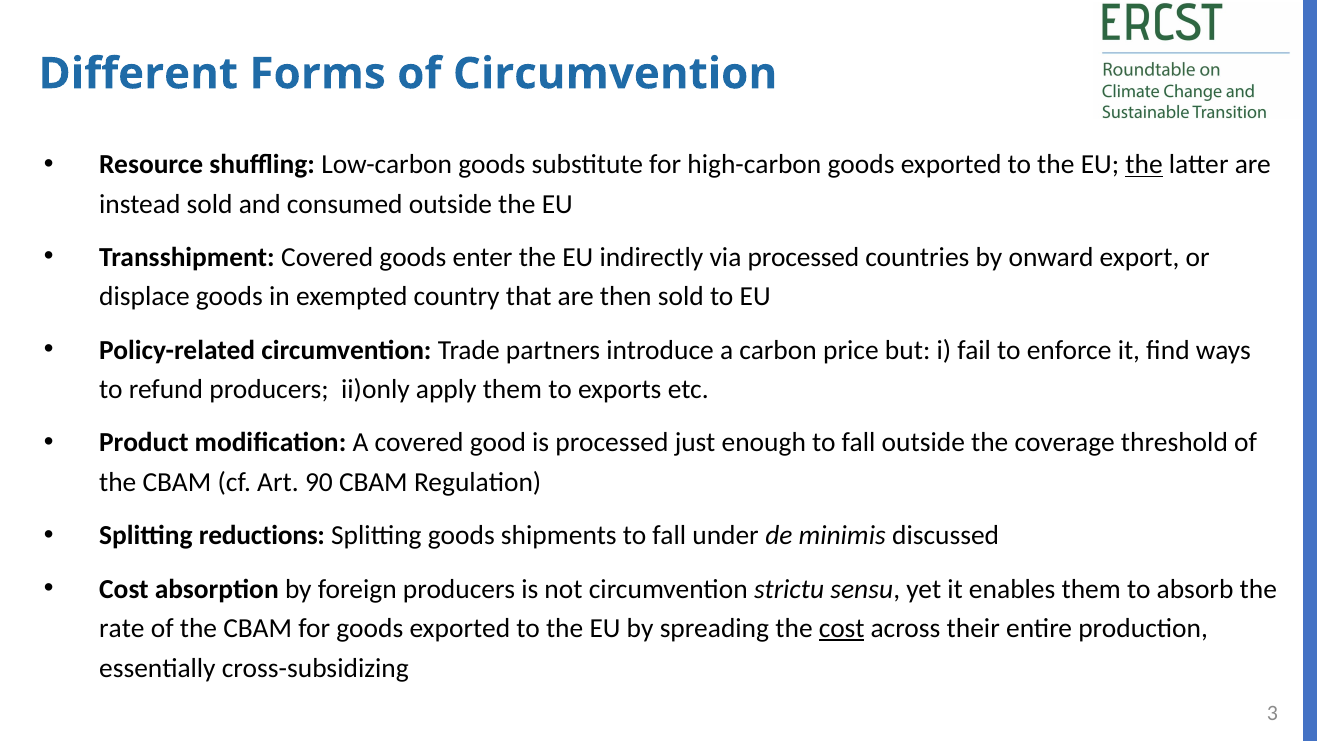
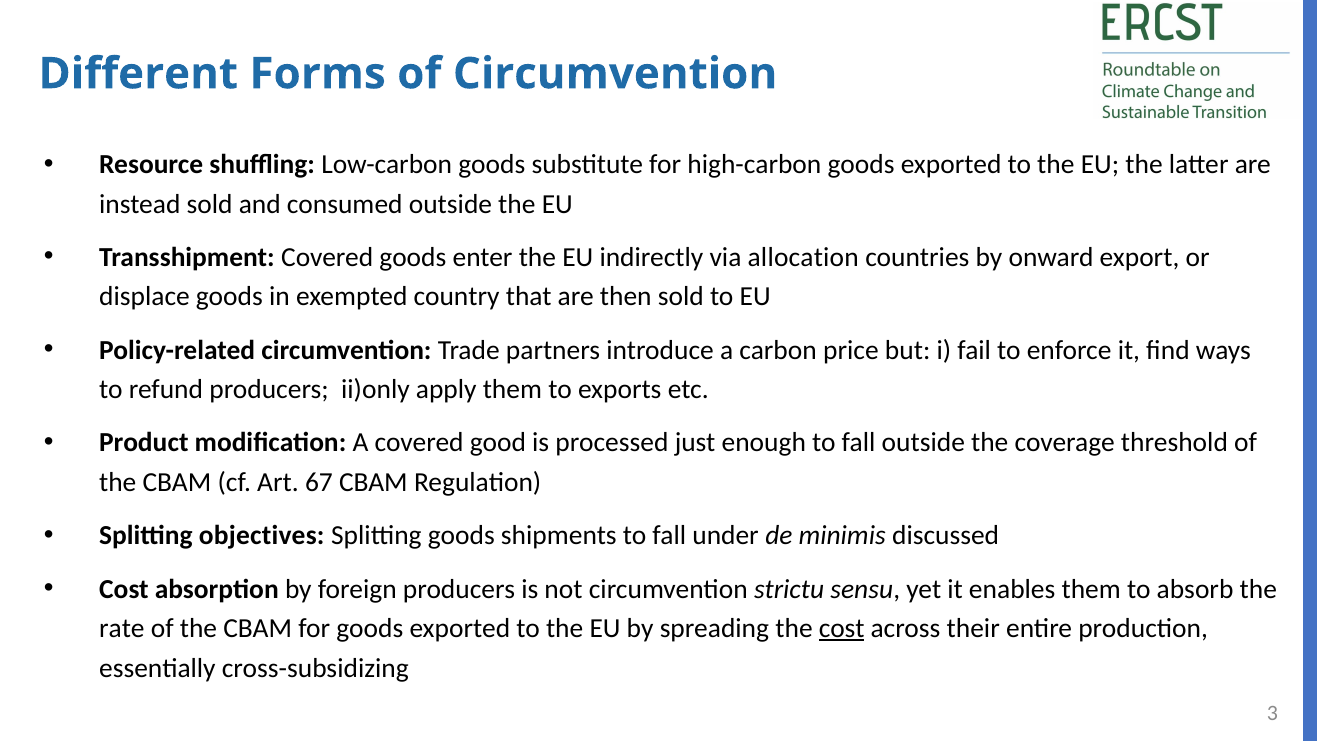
the at (1144, 165) underline: present -> none
via processed: processed -> allocation
90: 90 -> 67
reductions: reductions -> objectives
